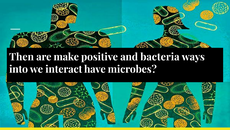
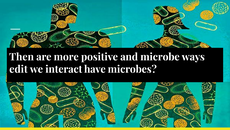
make: make -> more
bacteria: bacteria -> microbe
into: into -> edit
